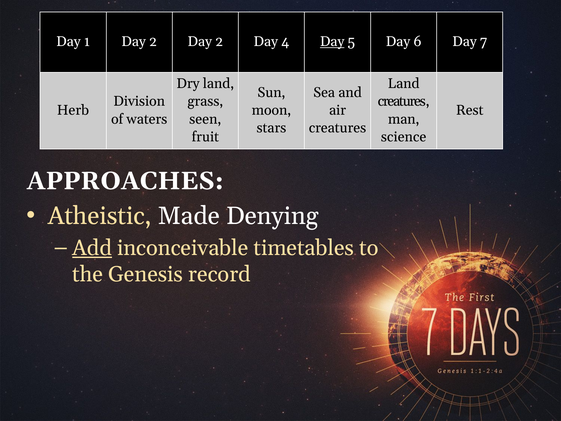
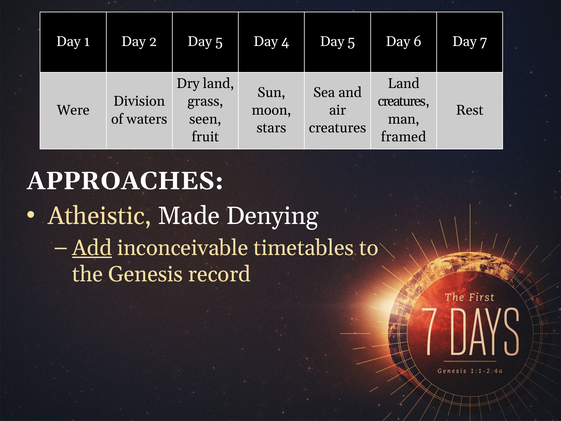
2 Day 2: 2 -> 5
Day at (332, 42) underline: present -> none
Herb: Herb -> Were
science: science -> framed
